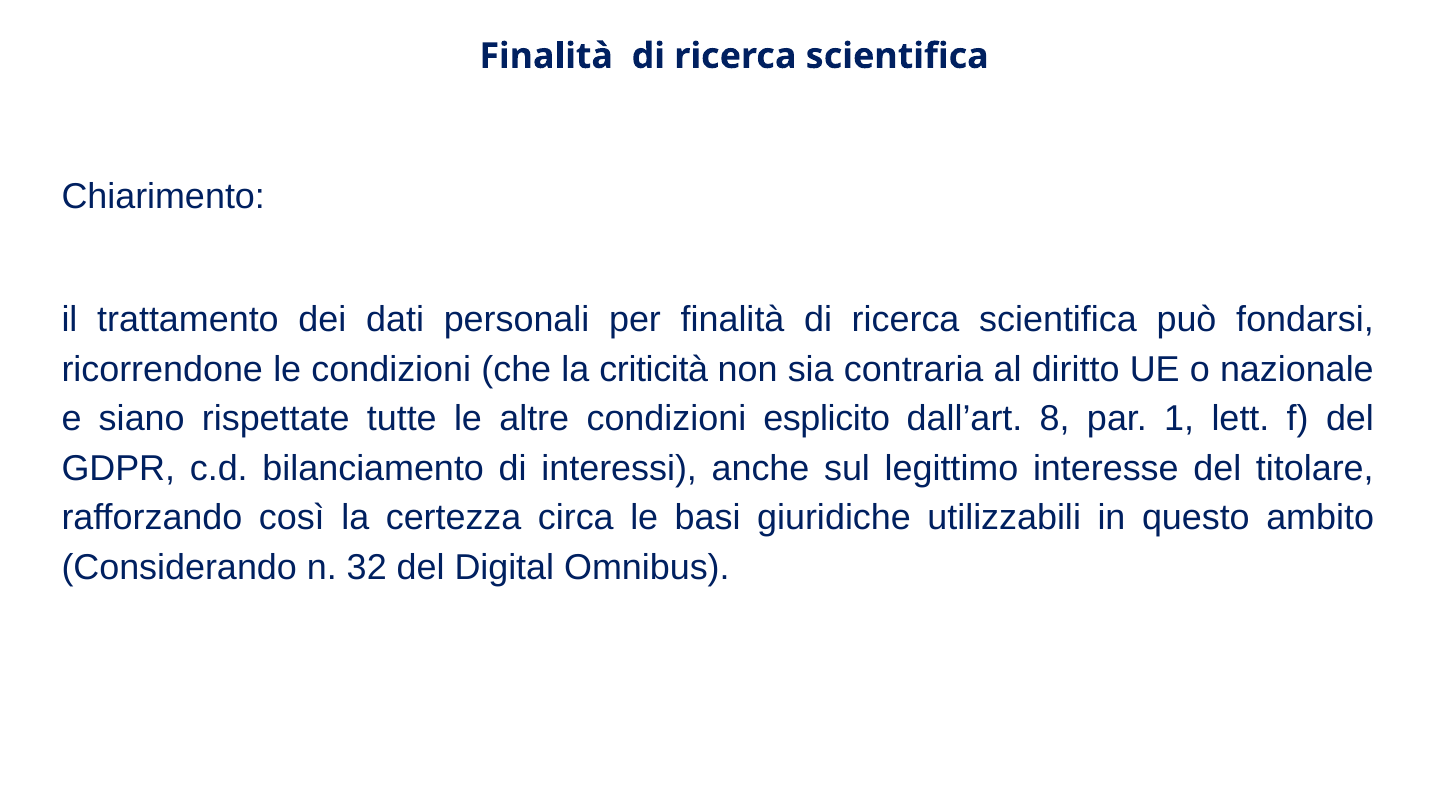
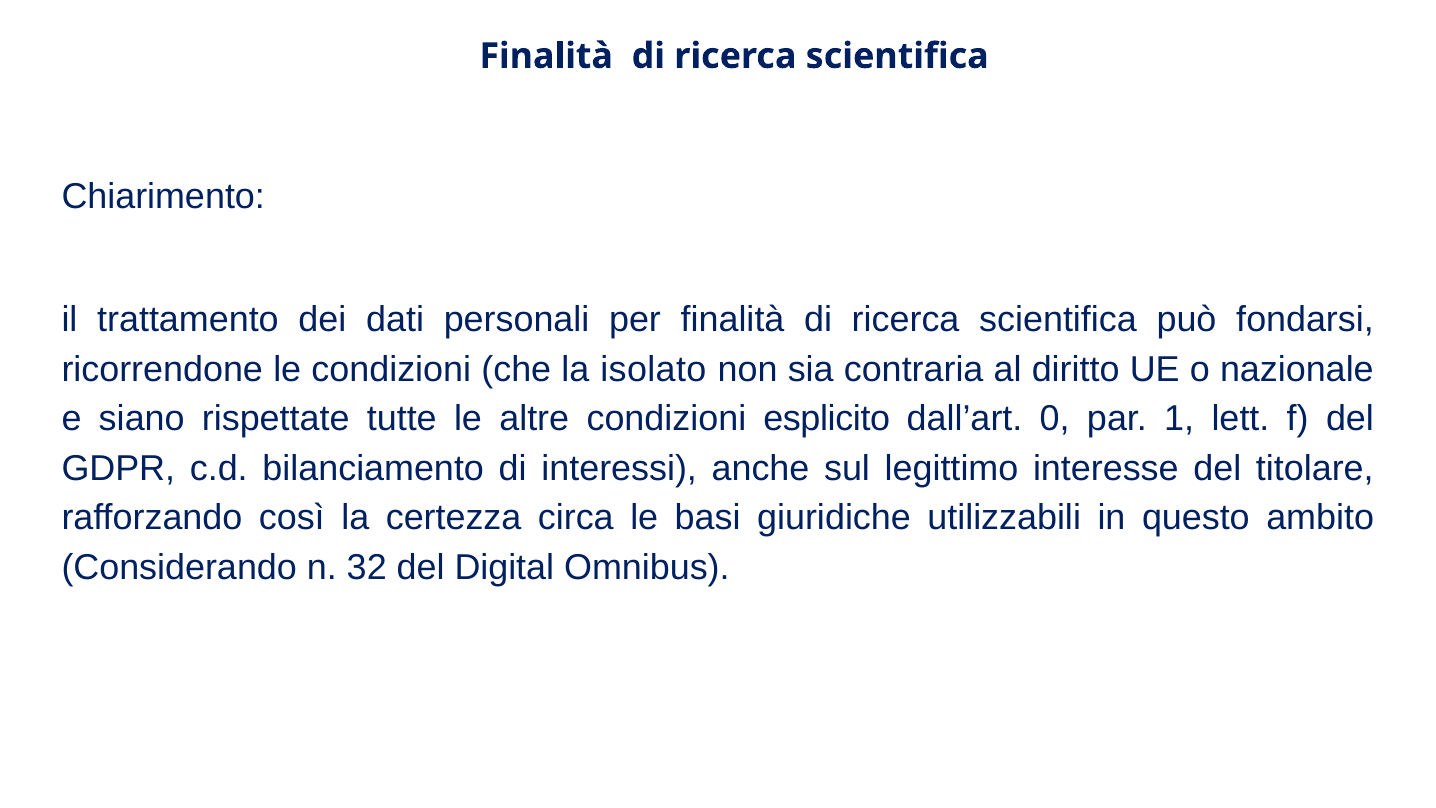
criticità: criticità -> isolato
8: 8 -> 0
